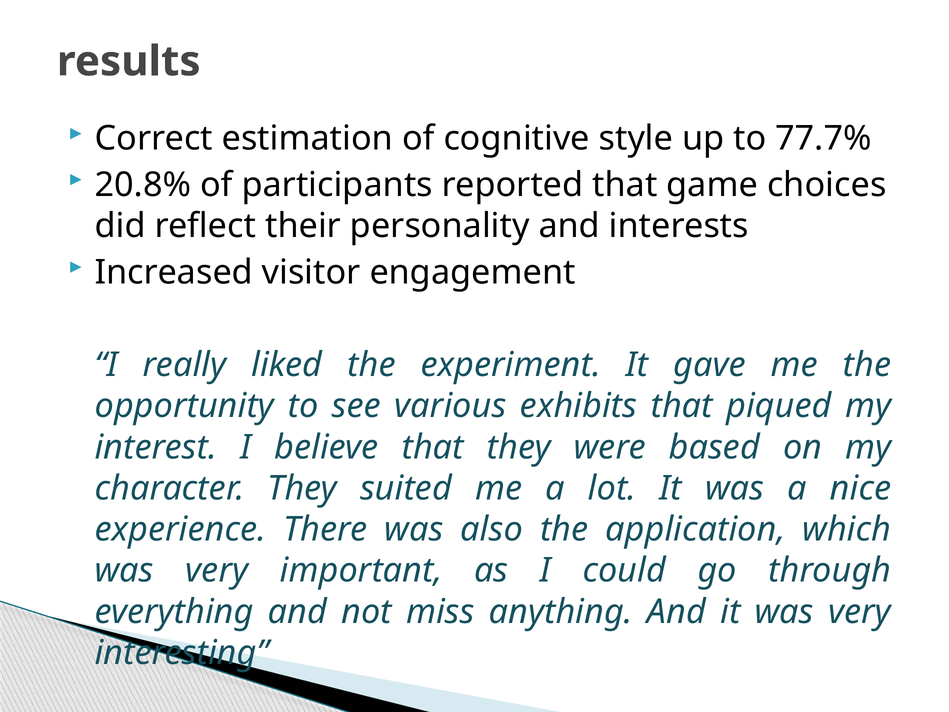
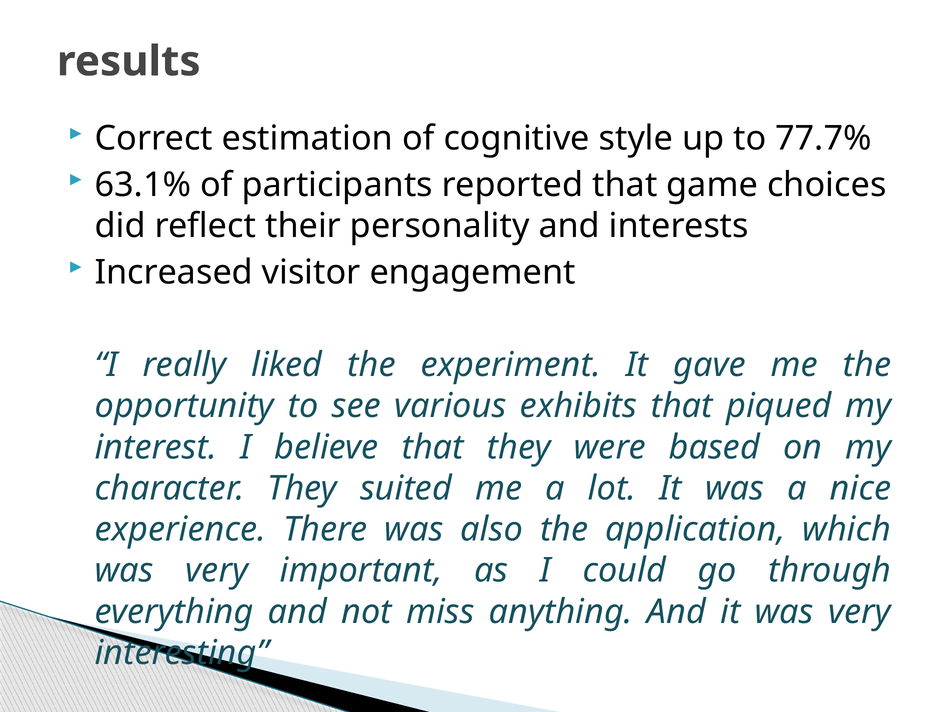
20.8%: 20.8% -> 63.1%
